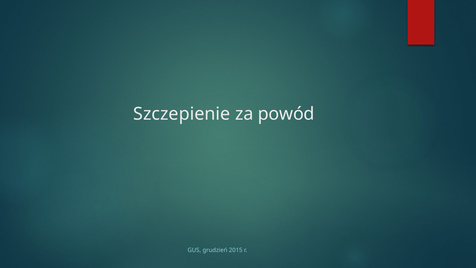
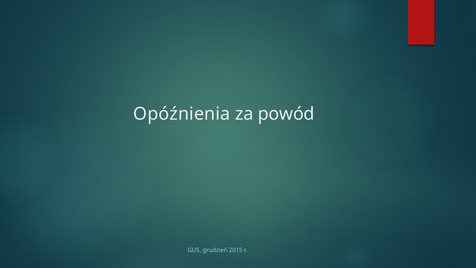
Szczepienie: Szczepienie -> Opóźnienia
